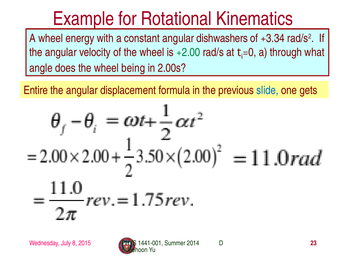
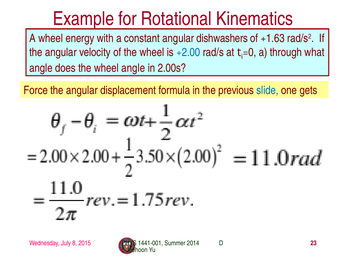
+3.34: +3.34 -> +1.63
+2.00 colour: green -> blue
wheel being: being -> angle
Entire: Entire -> Force
